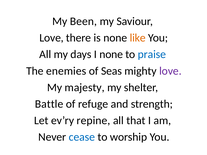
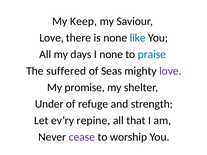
Been: Been -> Keep
like colour: orange -> blue
enemies: enemies -> suffered
majesty: majesty -> promise
Battle: Battle -> Under
cease colour: blue -> purple
